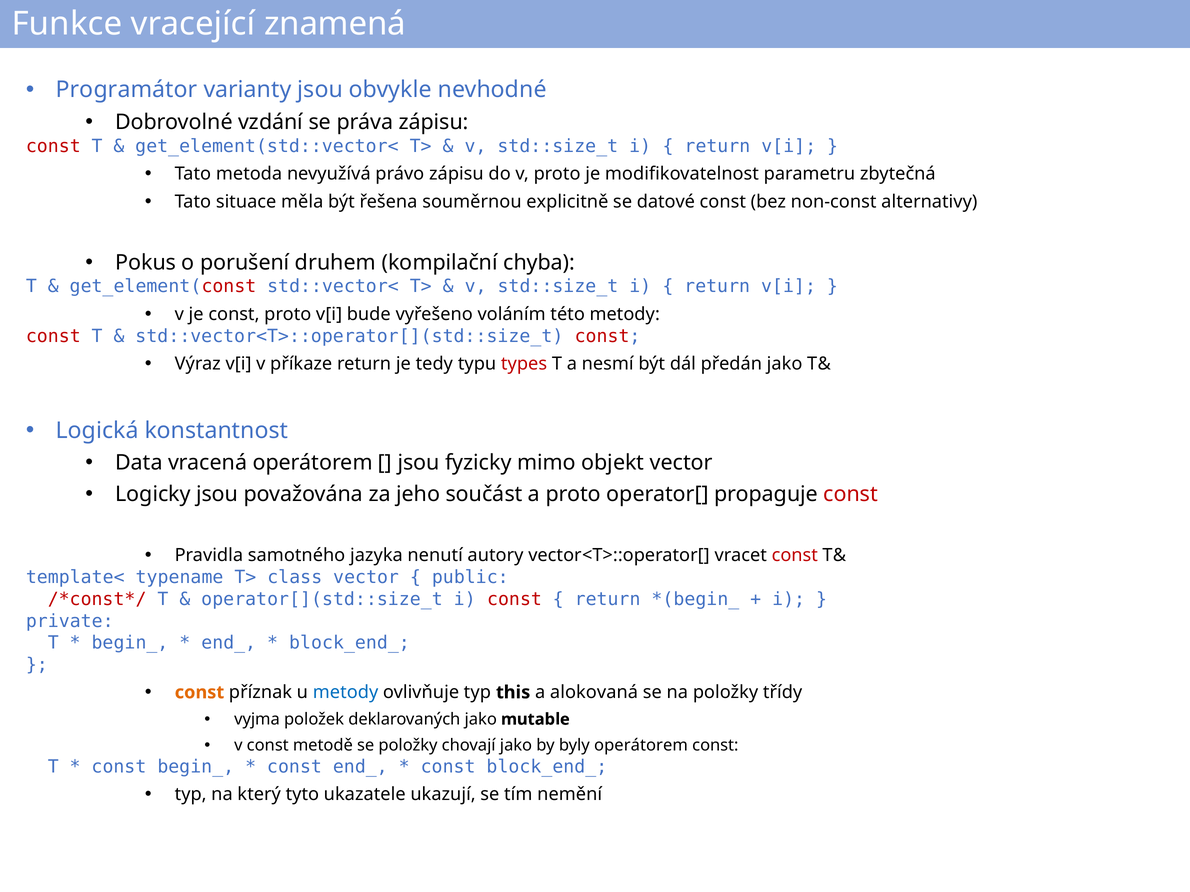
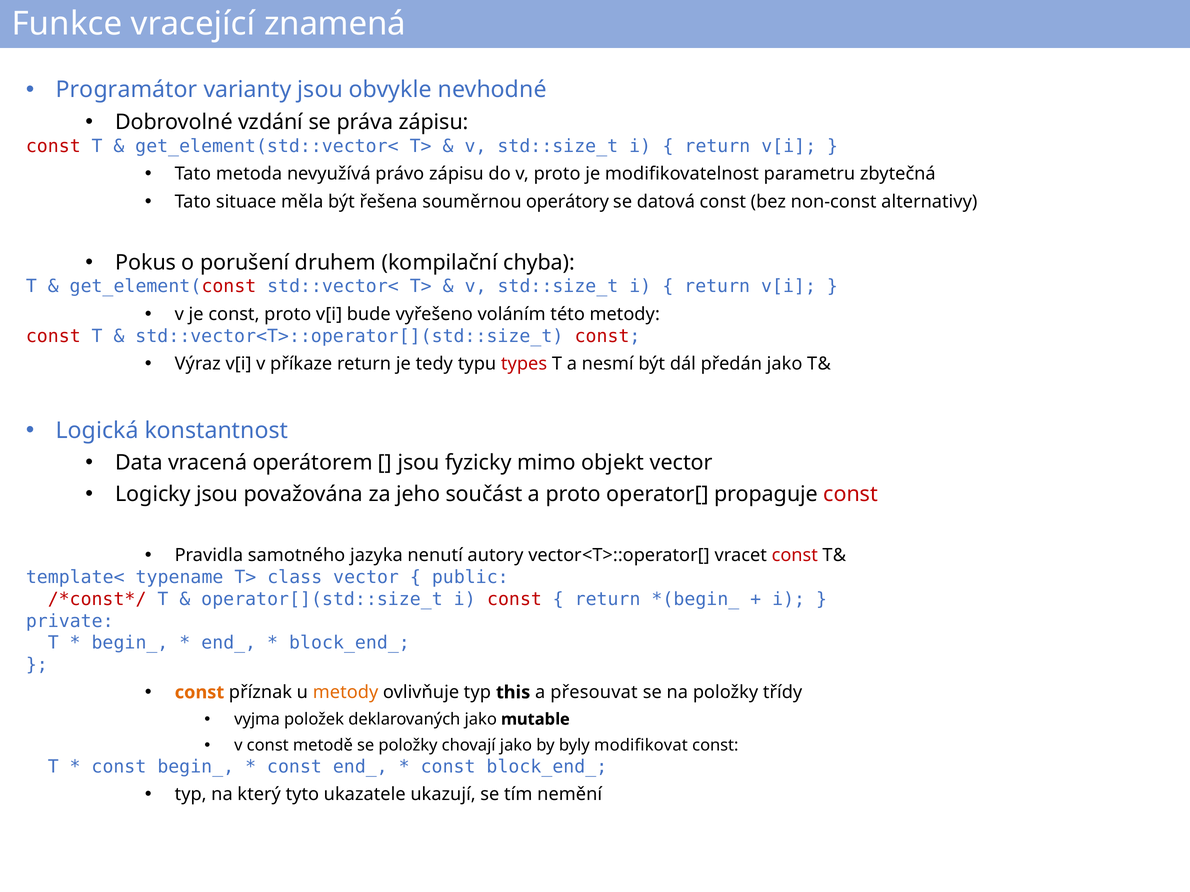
explicitně: explicitně -> operátory
datové: datové -> datová
metody at (346, 693) colour: blue -> orange
alokovaná: alokovaná -> přesouvat
byly operátorem: operátorem -> modifikovat
